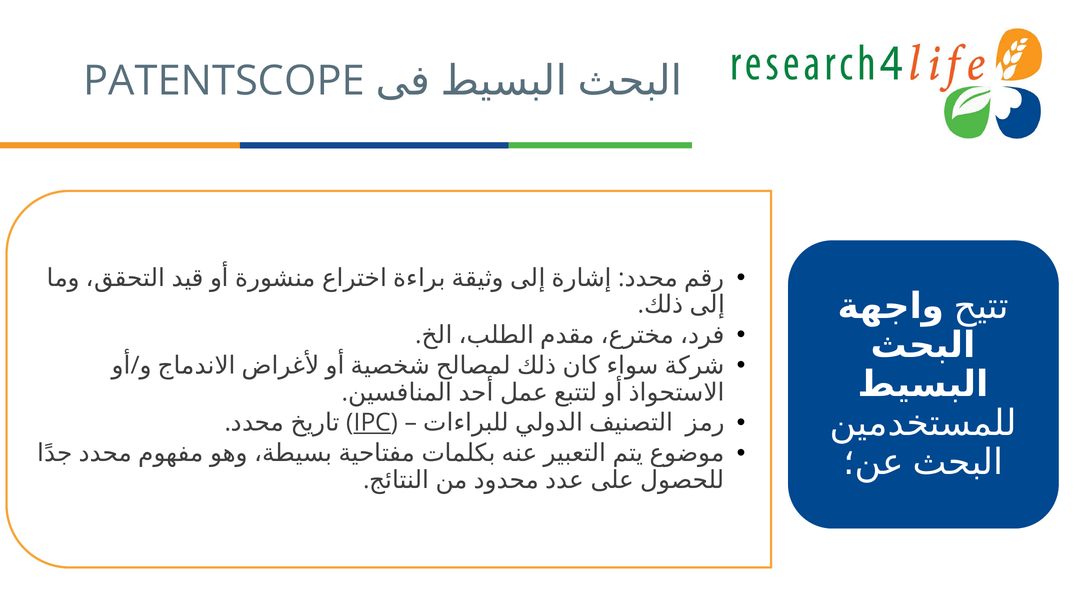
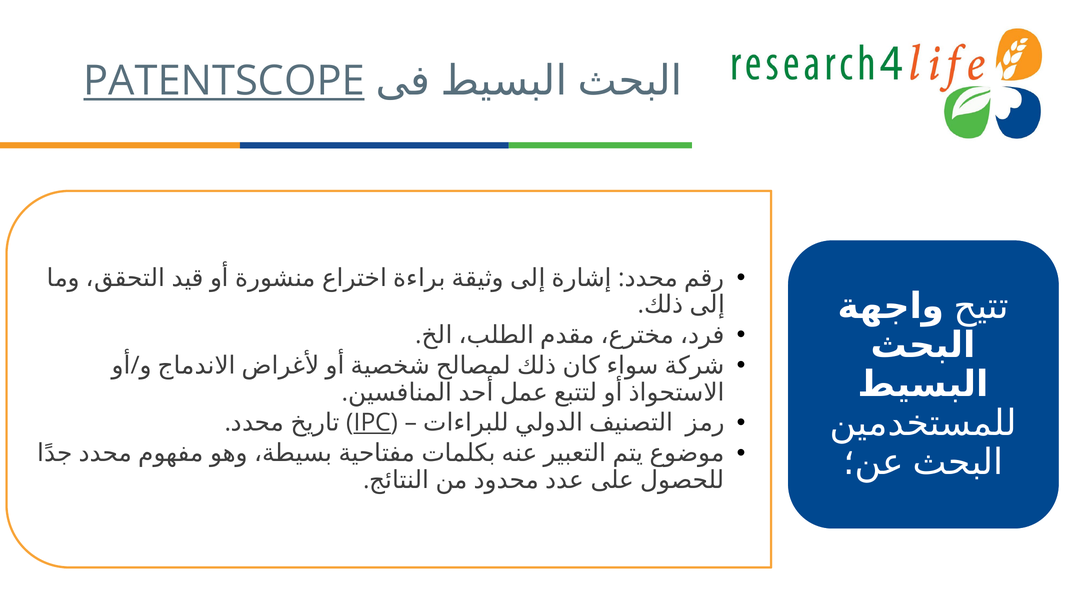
PATENTSCOPE underline: none -> present
